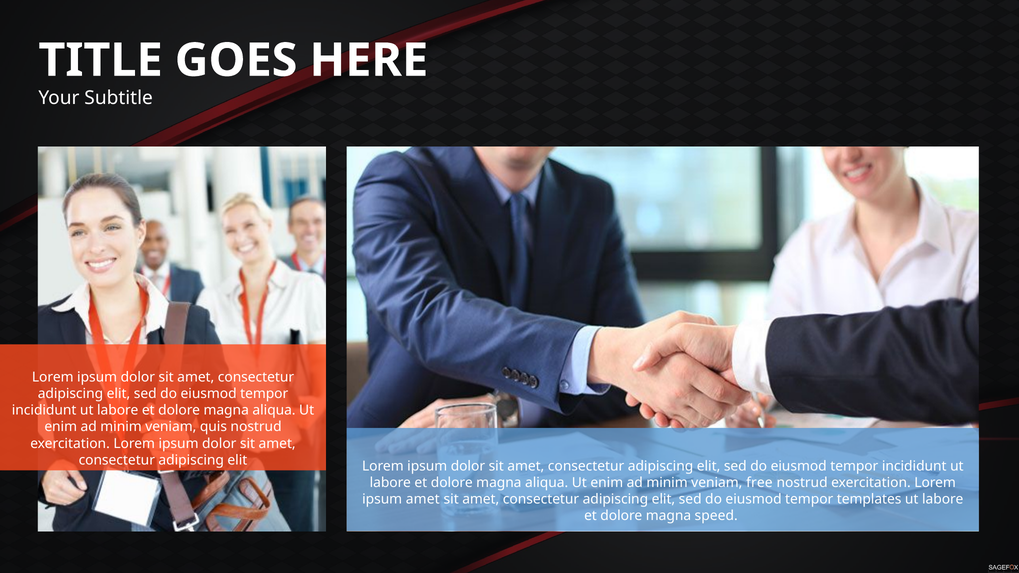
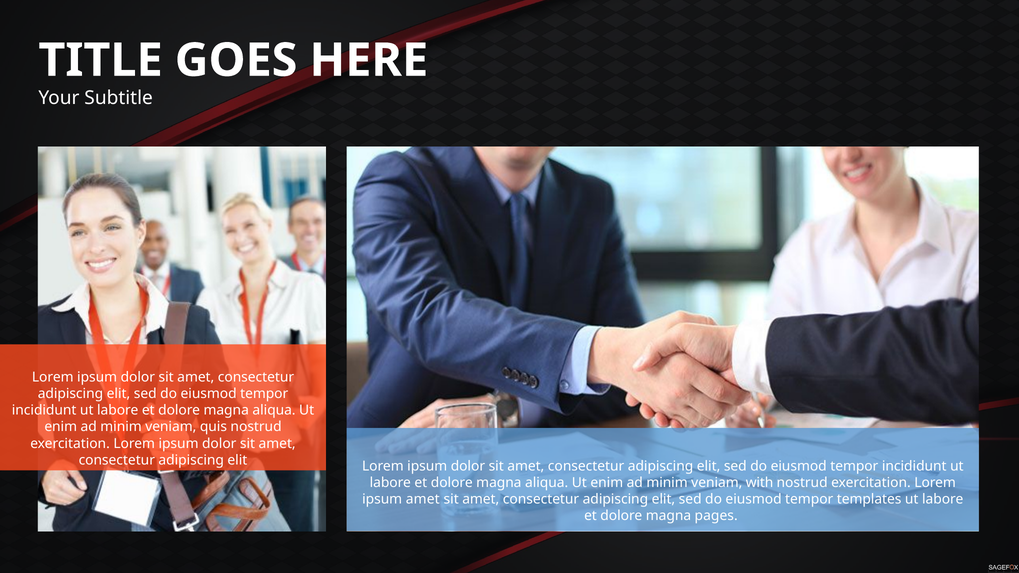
free: free -> with
speed: speed -> pages
